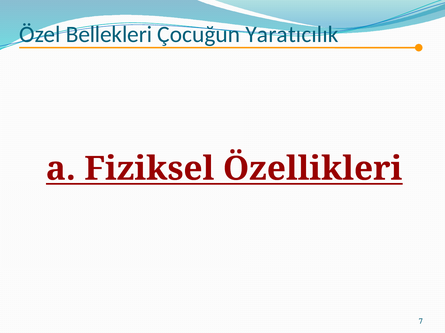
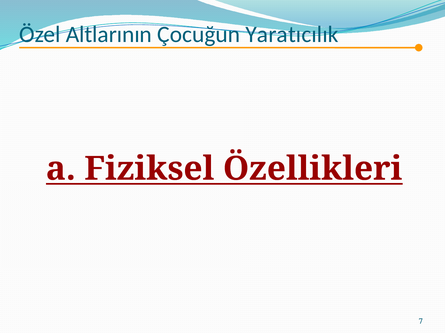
Bellekleri: Bellekleri -> Altlarının
